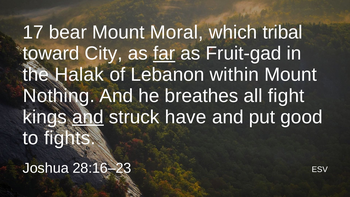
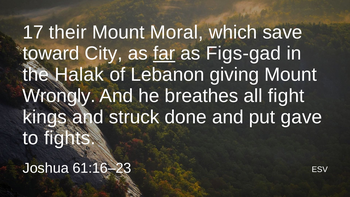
bear: bear -> their
tribal: tribal -> save
Fruit-gad: Fruit-gad -> Figs-gad
within: within -> giving
Nothing: Nothing -> Wrongly
and at (88, 117) underline: present -> none
have: have -> done
good: good -> gave
28:16–23: 28:16–23 -> 61:16–23
